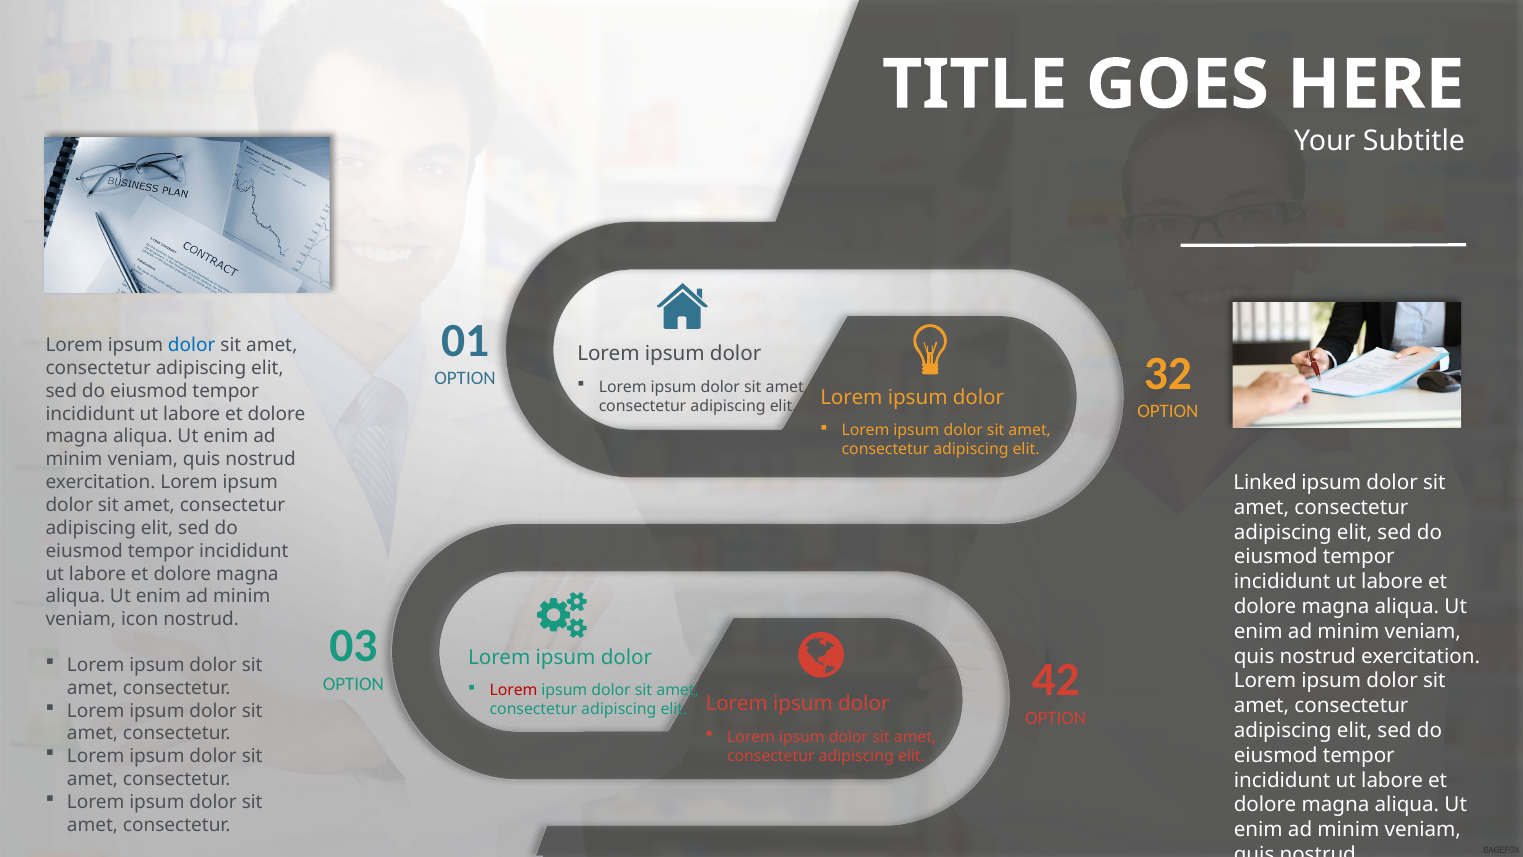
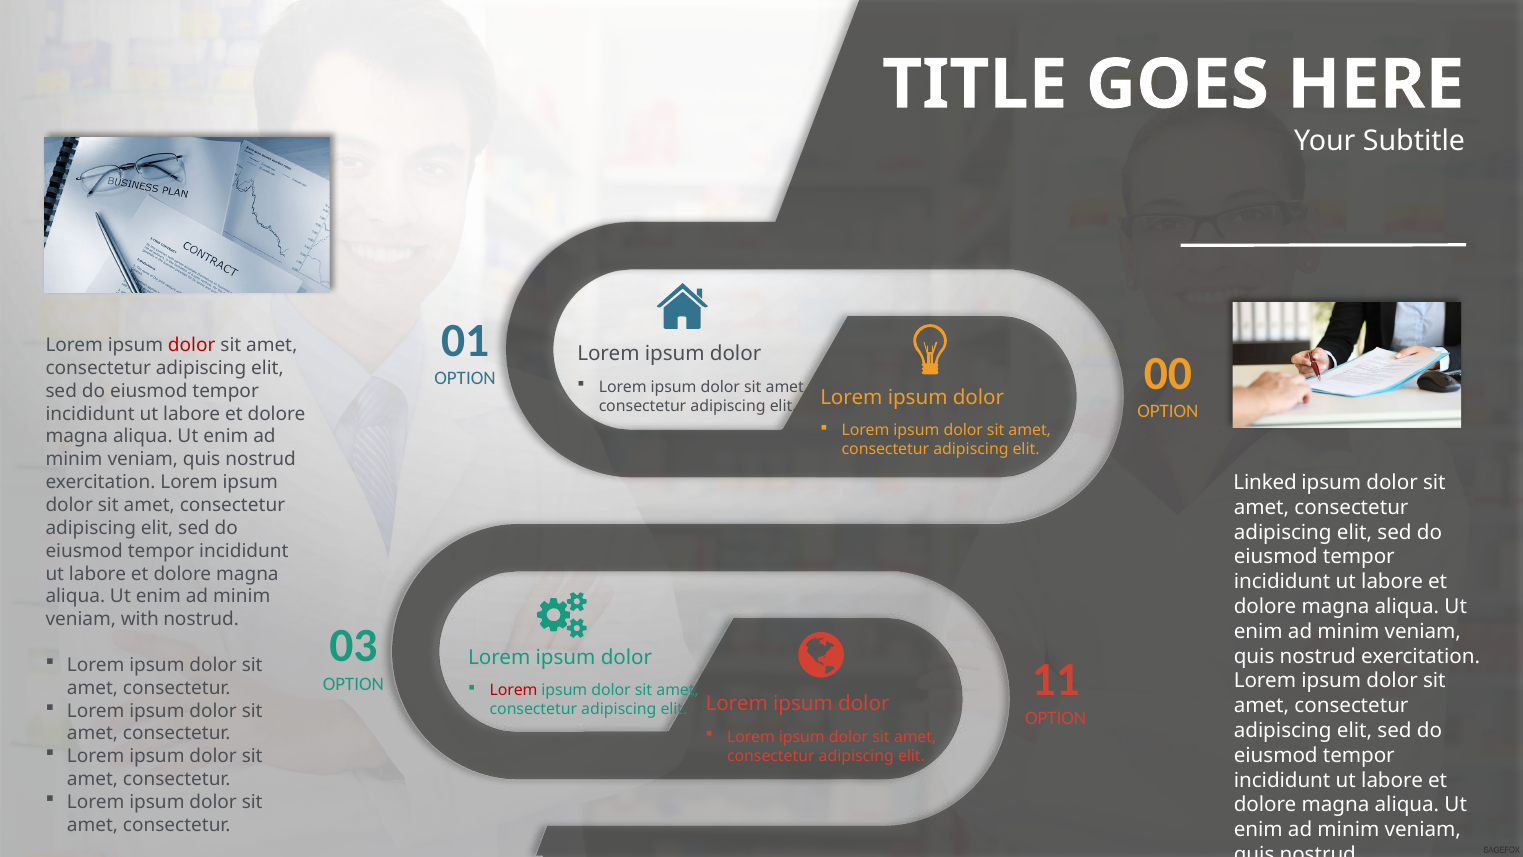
dolor at (192, 345) colour: blue -> red
32: 32 -> 00
icon: icon -> with
42: 42 -> 11
